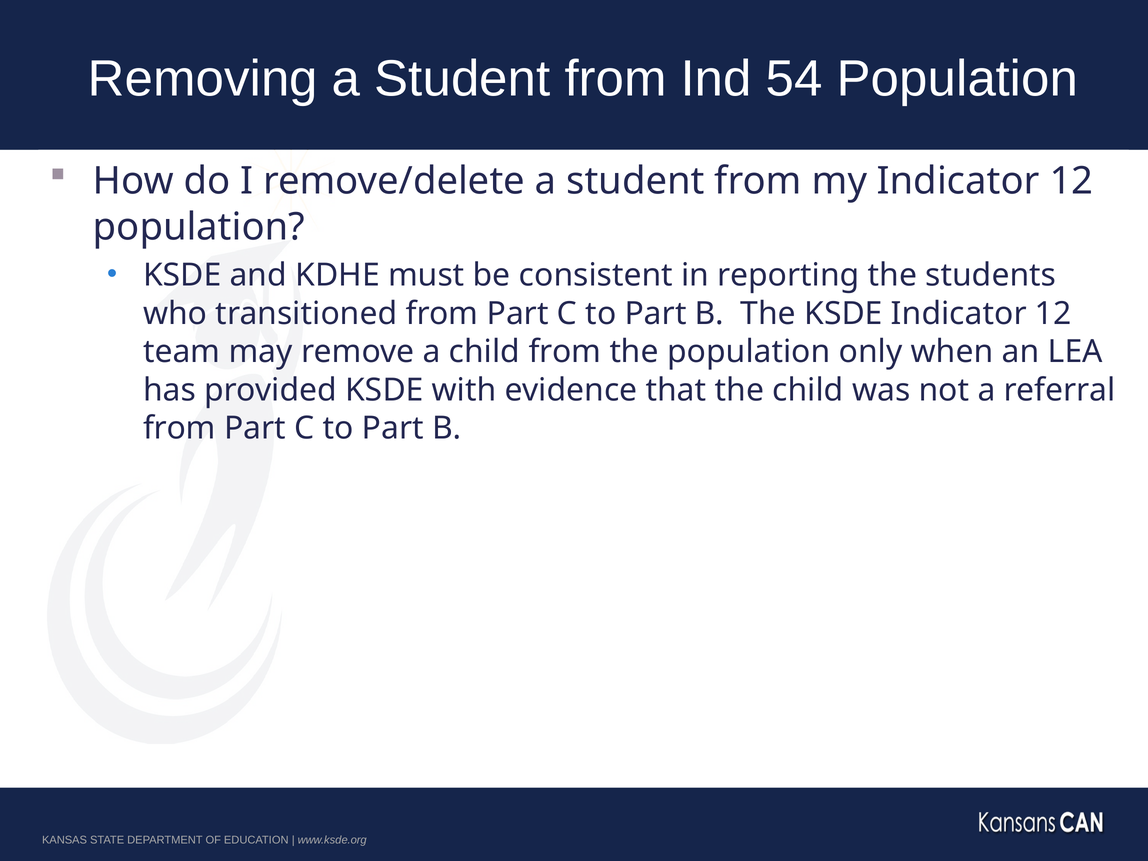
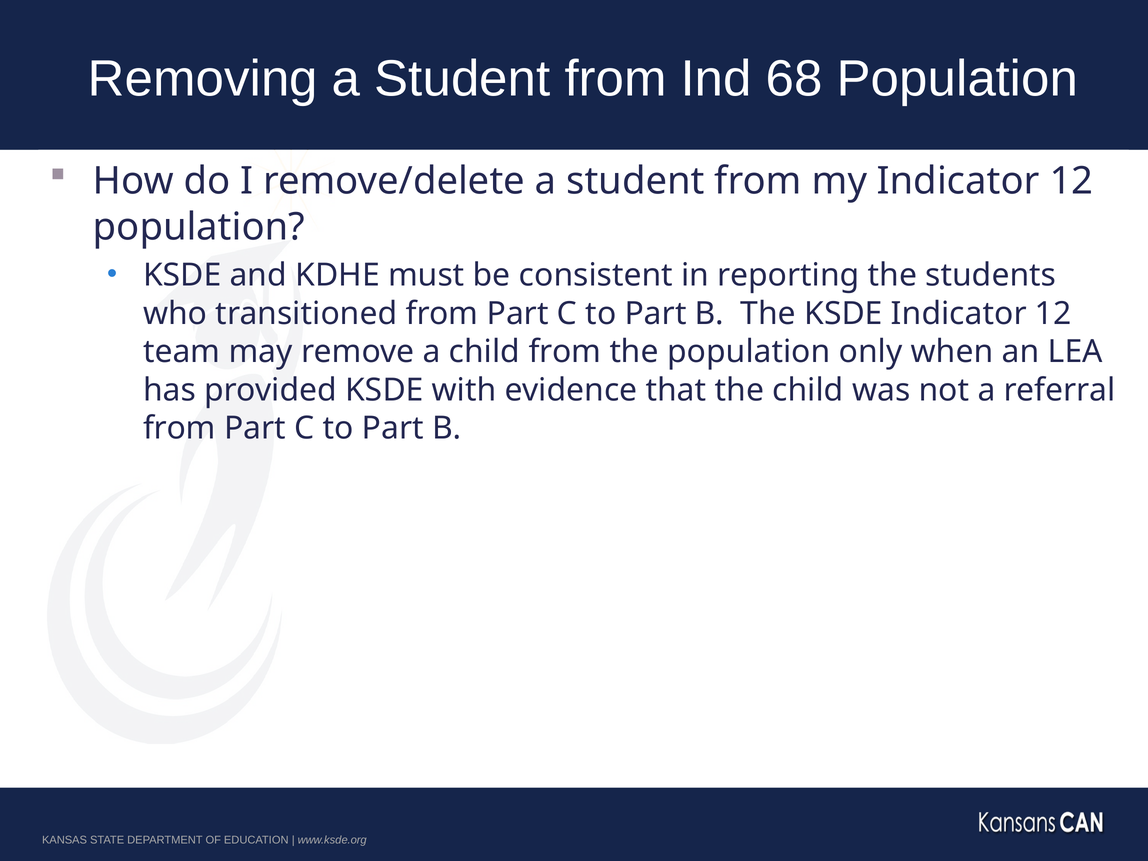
54: 54 -> 68
